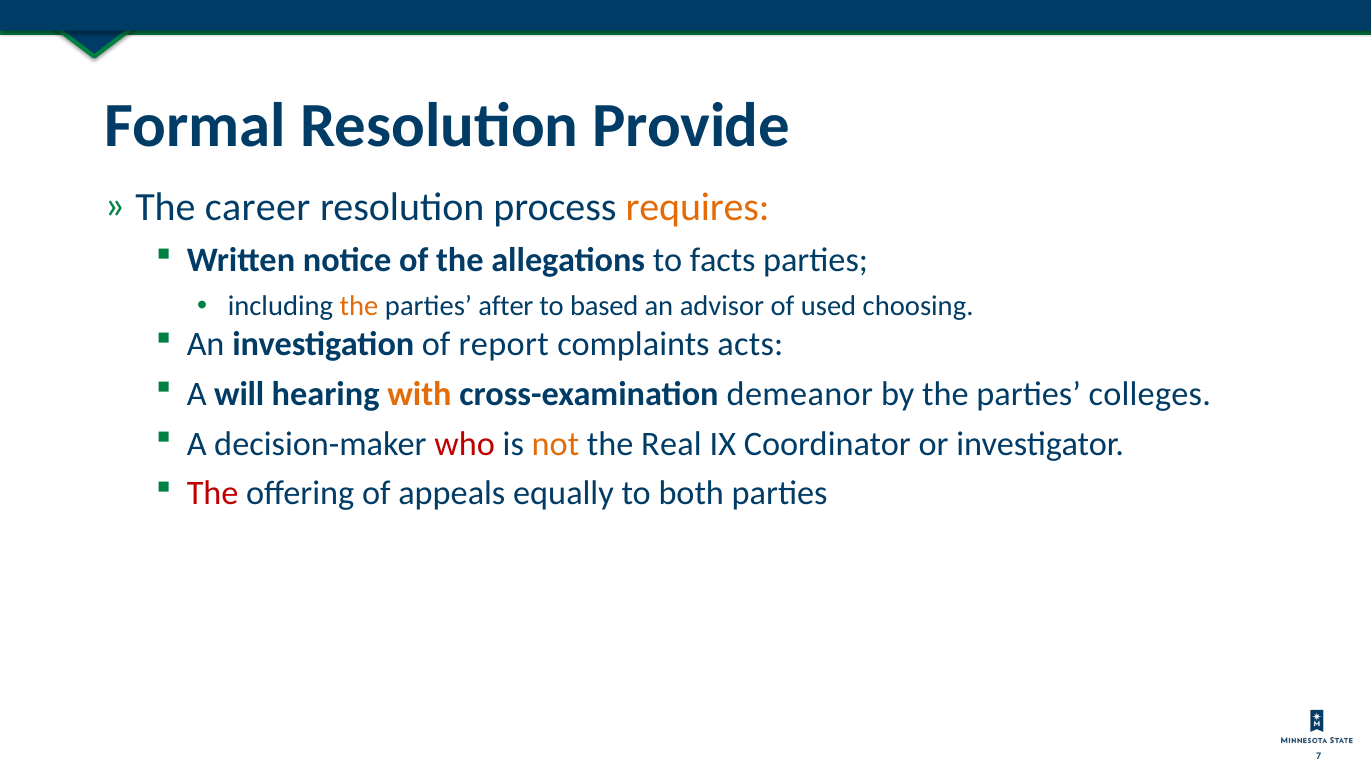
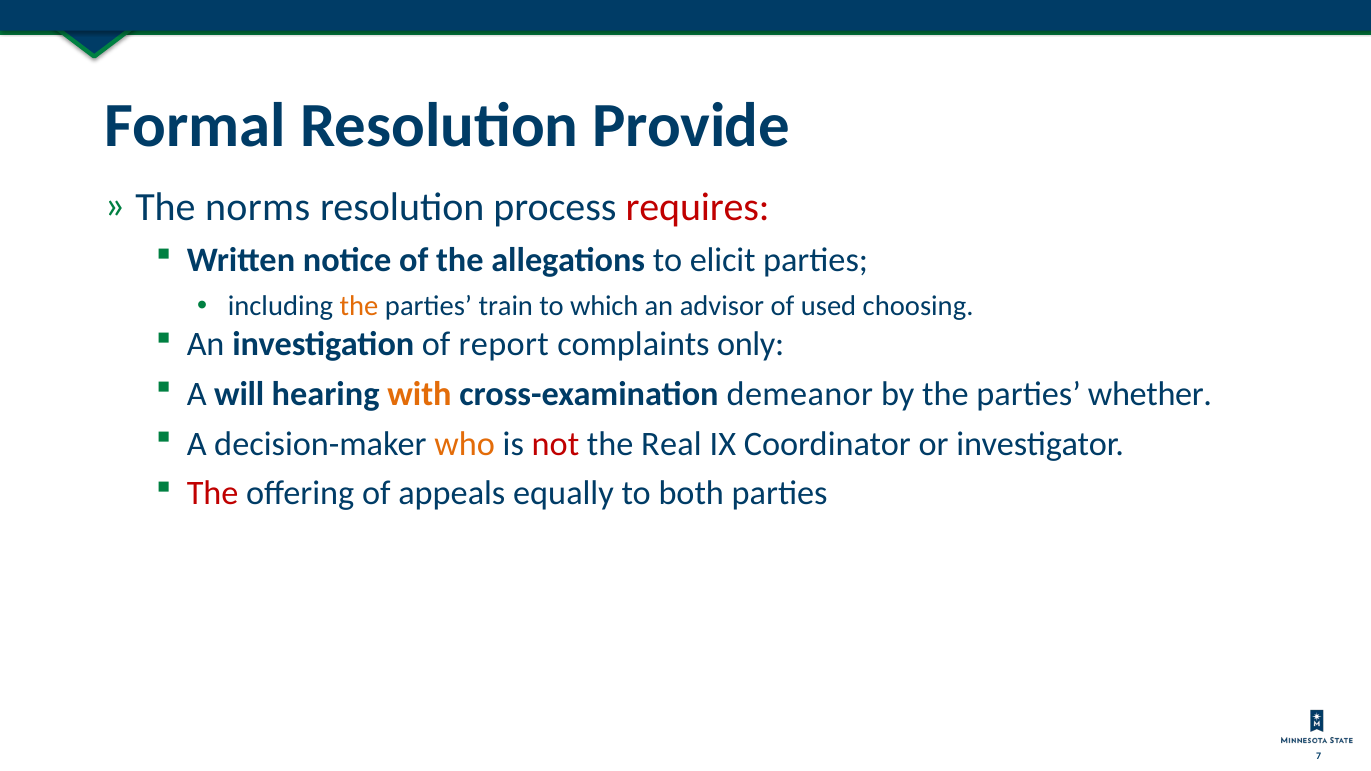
career: career -> norms
requires colour: orange -> red
facts: facts -> elicit
after: after -> train
based: based -> which
acts: acts -> only
colleges: colleges -> whether
who colour: red -> orange
not colour: orange -> red
